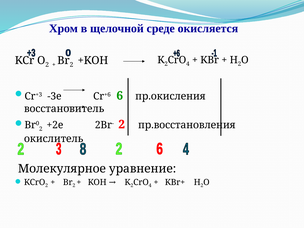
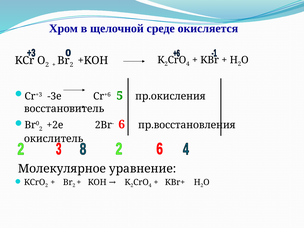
6: 6 -> 5
2Br- 2: 2 -> 6
